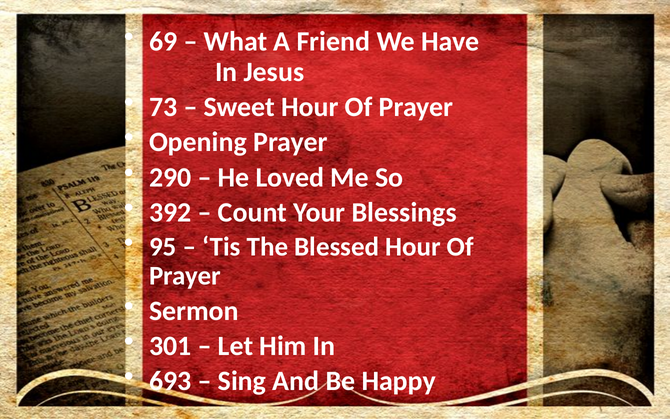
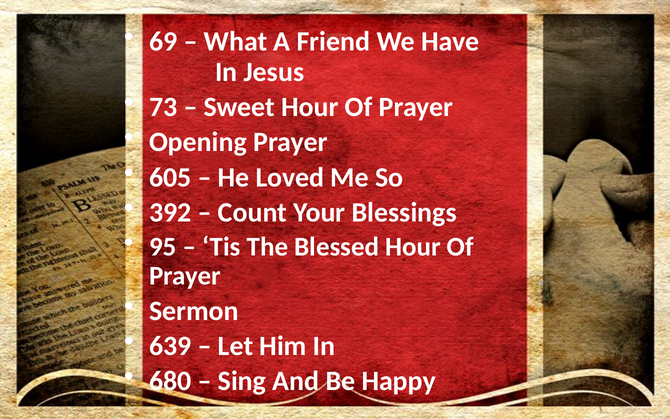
290: 290 -> 605
301: 301 -> 639
693: 693 -> 680
